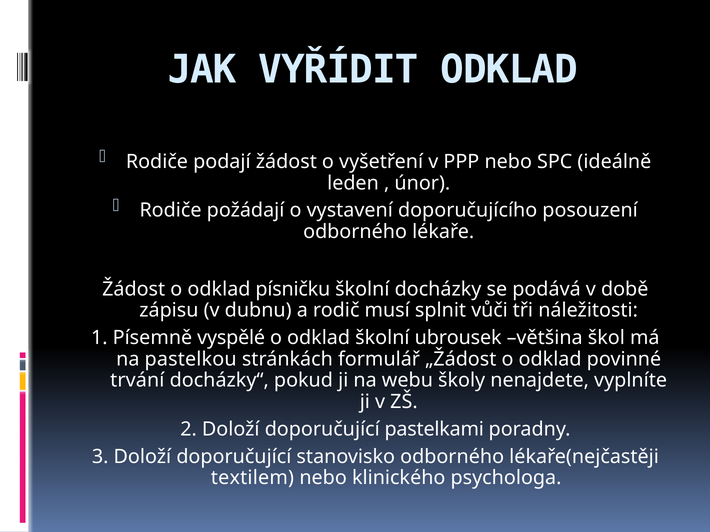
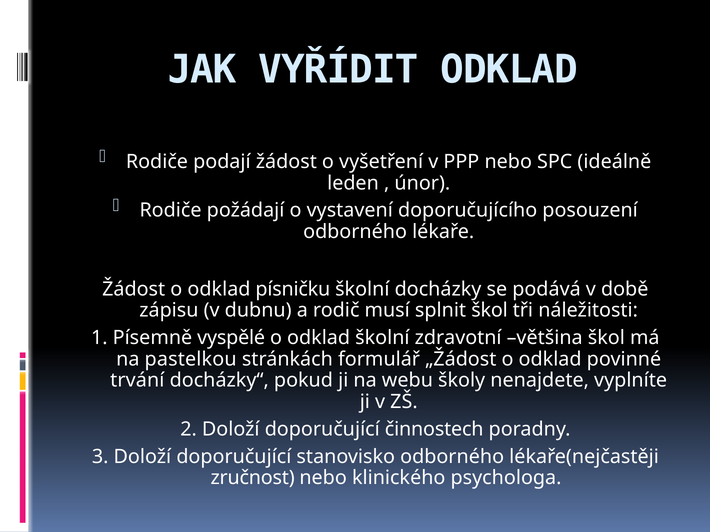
splnit vůči: vůči -> škol
ubrousek: ubrousek -> zdravotní
pastelkami: pastelkami -> činnostech
textilem: textilem -> zručnost
